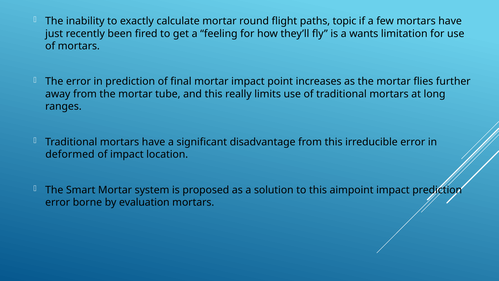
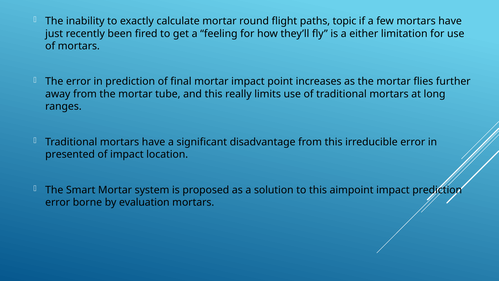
wants: wants -> either
deformed: deformed -> presented
